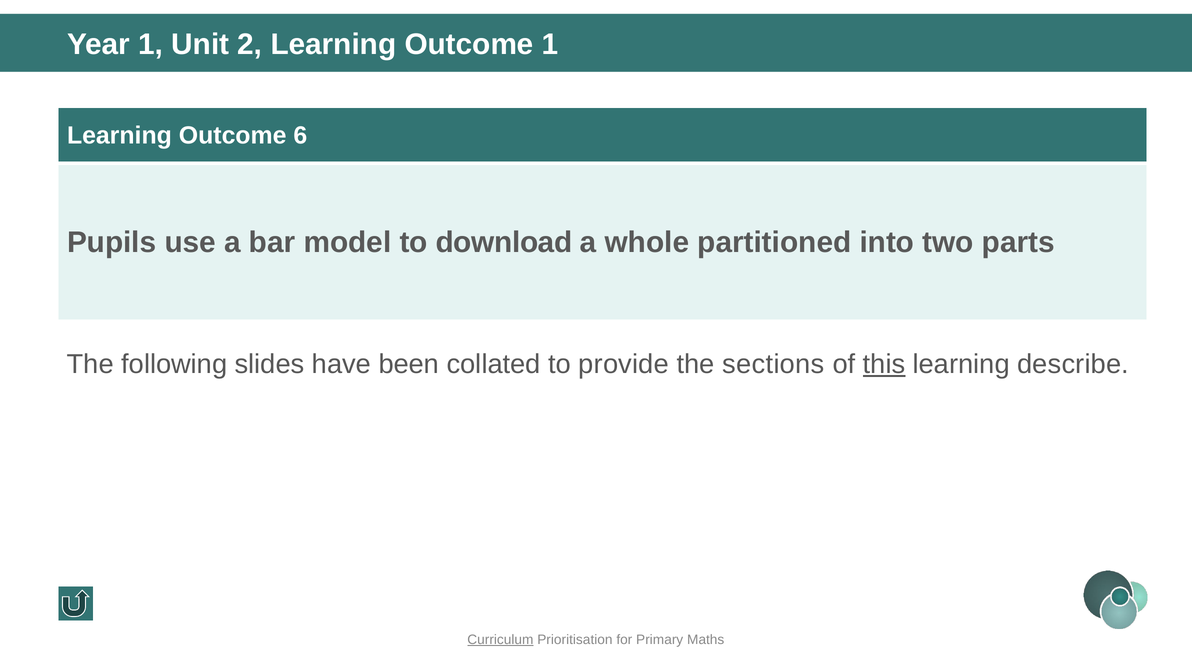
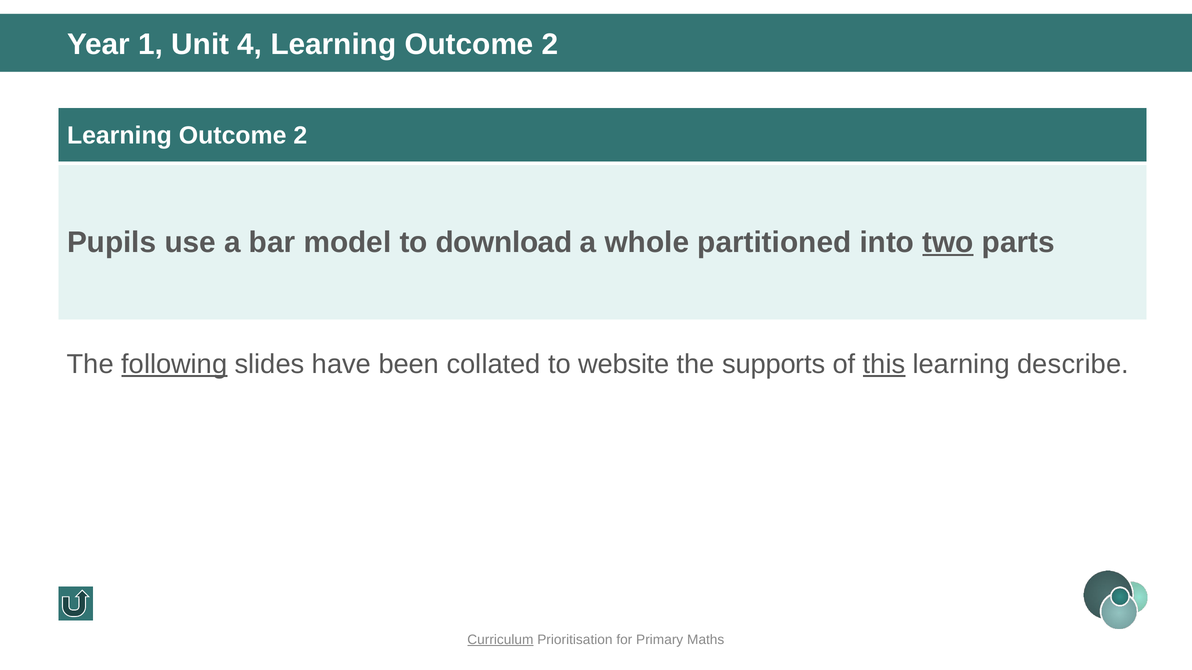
2: 2 -> 4
1 at (550, 44): 1 -> 2
6 at (300, 136): 6 -> 2
two underline: none -> present
following underline: none -> present
provide: provide -> website
sections: sections -> supports
